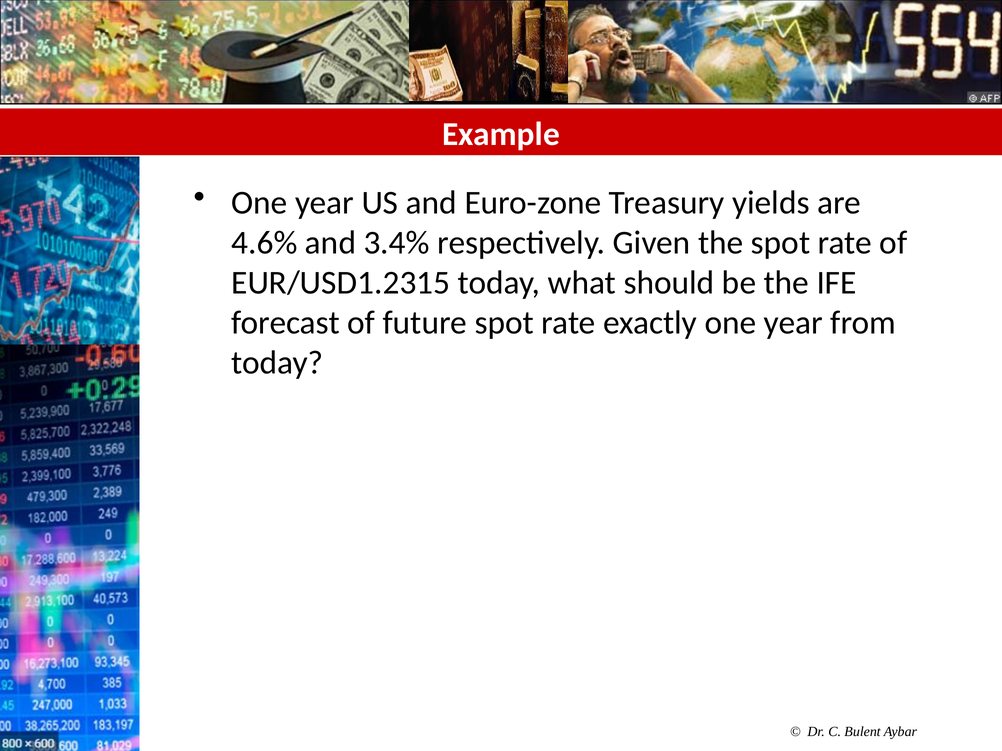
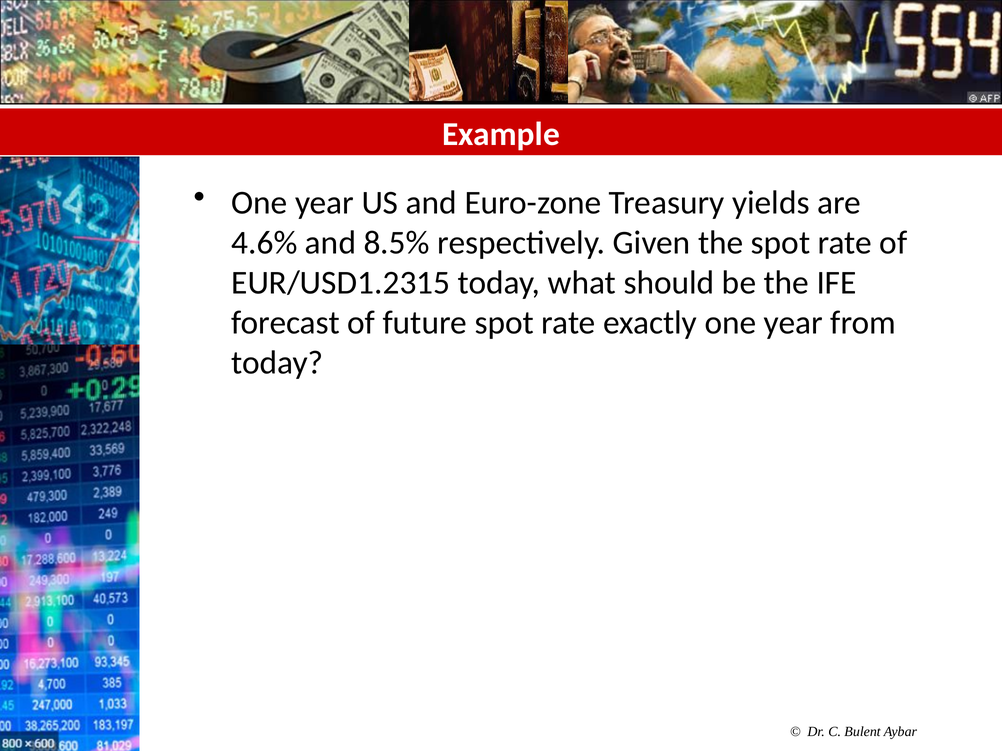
3.4%: 3.4% -> 8.5%
